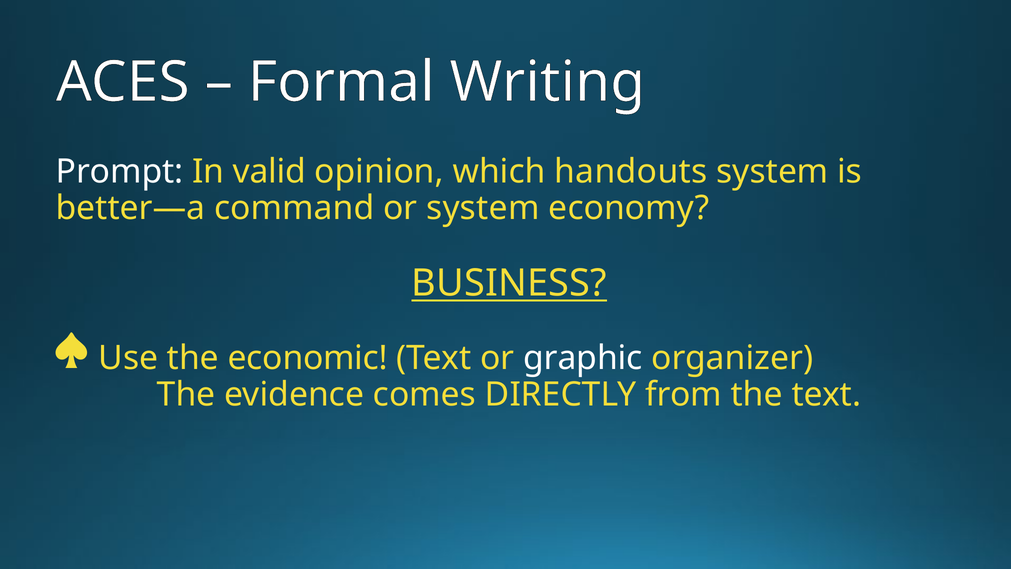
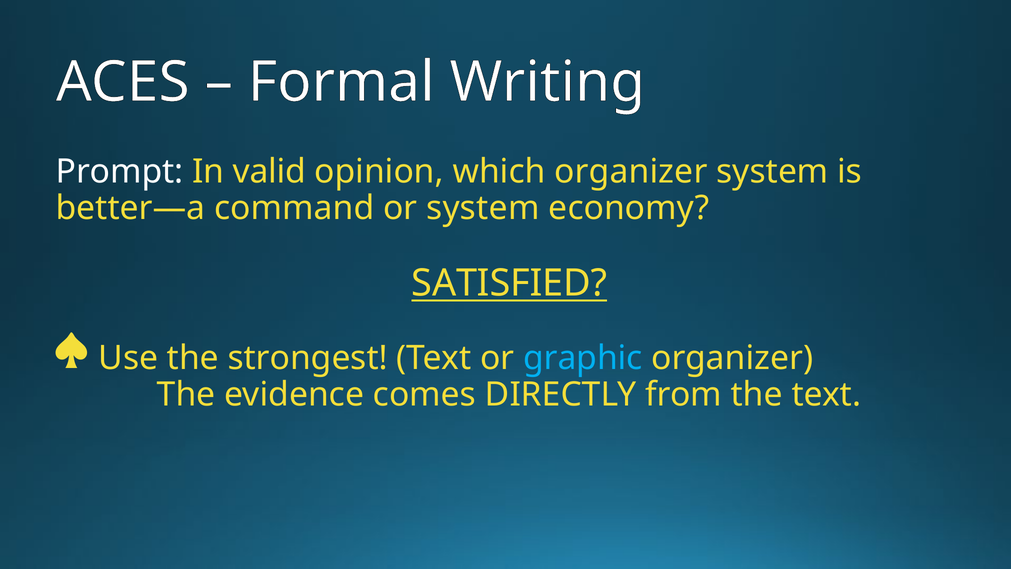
which handouts: handouts -> organizer
BUSINESS: BUSINESS -> SATISFIED
economic: economic -> strongest
graphic colour: white -> light blue
